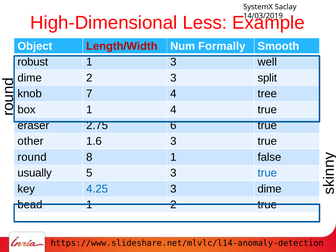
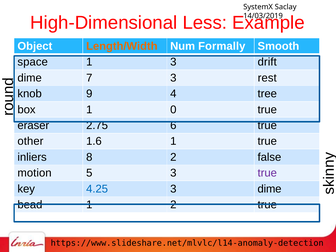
Length/Width colour: red -> orange
robust: robust -> space
well: well -> drift
dime 2: 2 -> 7
split: split -> rest
7: 7 -> 9
1 4: 4 -> 0
1.6 3: 3 -> 1
round: round -> inliers
8 1: 1 -> 2
usually: usually -> motion
true at (267, 173) colour: blue -> purple
